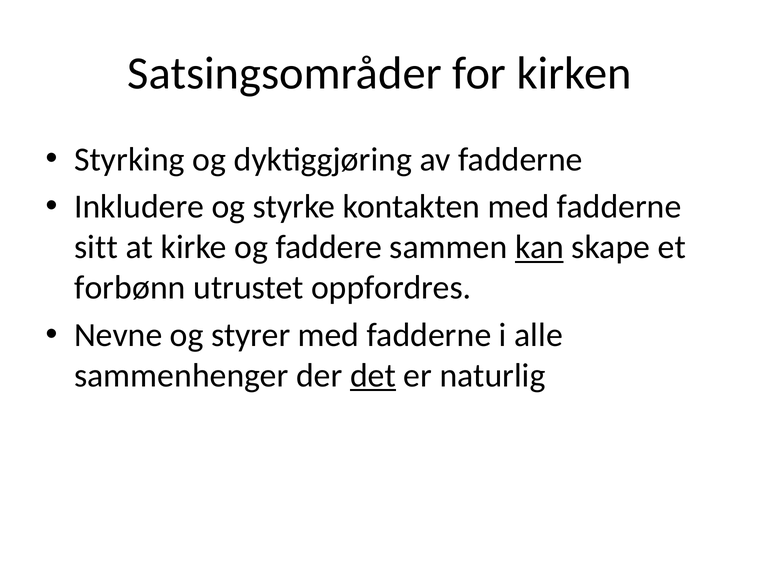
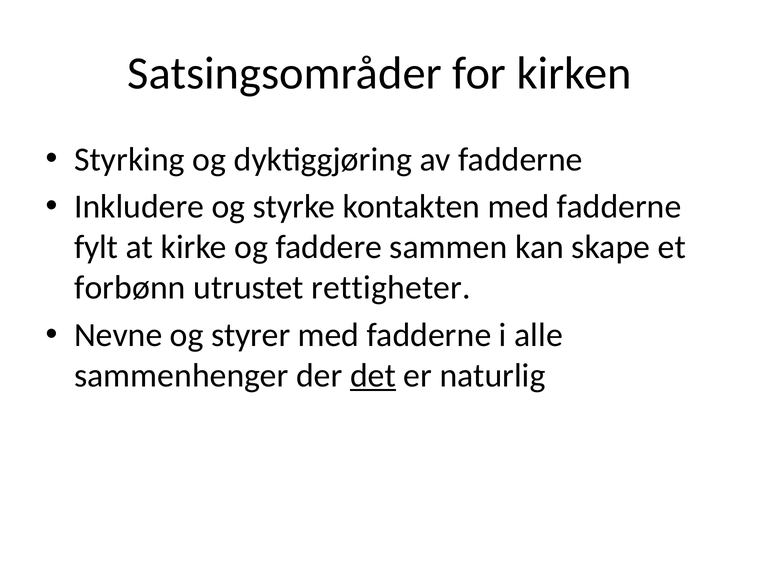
sitt: sitt -> fylt
kan underline: present -> none
oppfordres: oppfordres -> rettigheter
